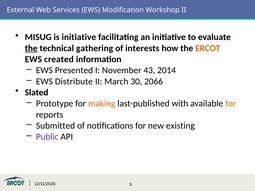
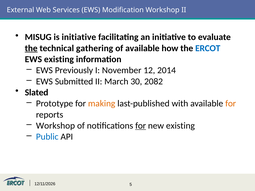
of interests: interests -> available
ERCOT colour: orange -> blue
EWS created: created -> existing
Presented: Presented -> Previously
43: 43 -> 12
Distribute: Distribute -> Submitted
2066: 2066 -> 2082
Submitted at (55, 126): Submitted -> Workshop
for at (141, 126) underline: none -> present
Public colour: purple -> blue
